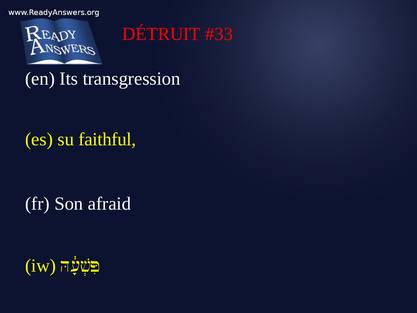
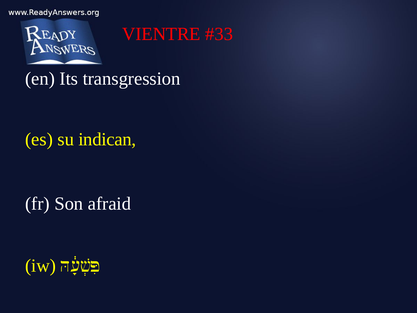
DÉTRUIT: DÉTRUIT -> VIENTRE
faithful: faithful -> indican
